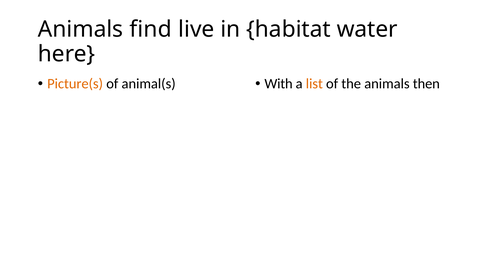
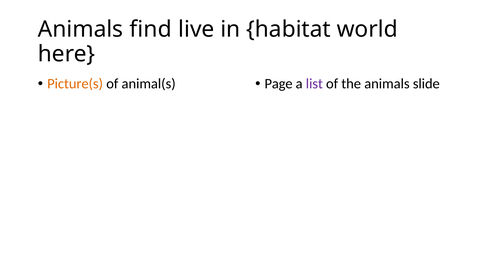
water: water -> world
With: With -> Page
list colour: orange -> purple
then: then -> slide
